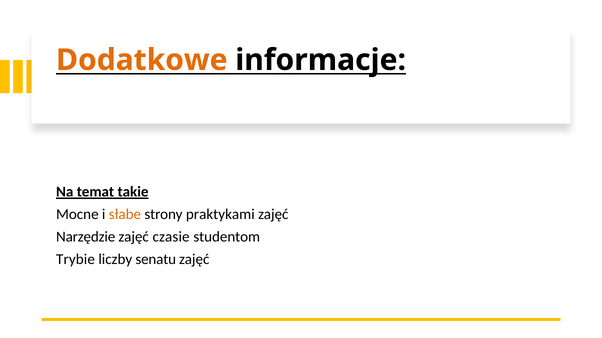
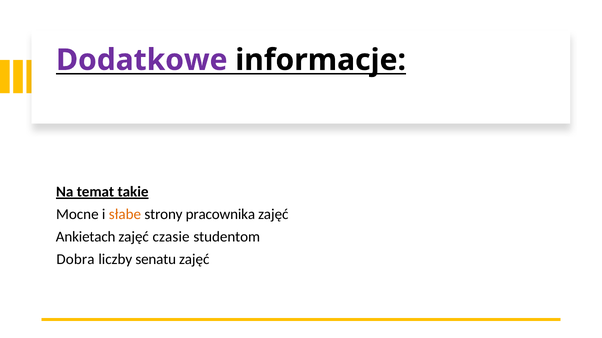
Dodatkowe colour: orange -> purple
praktykami: praktykami -> pracownika
Narzędzie: Narzędzie -> Ankietach
Trybie: Trybie -> Dobra
